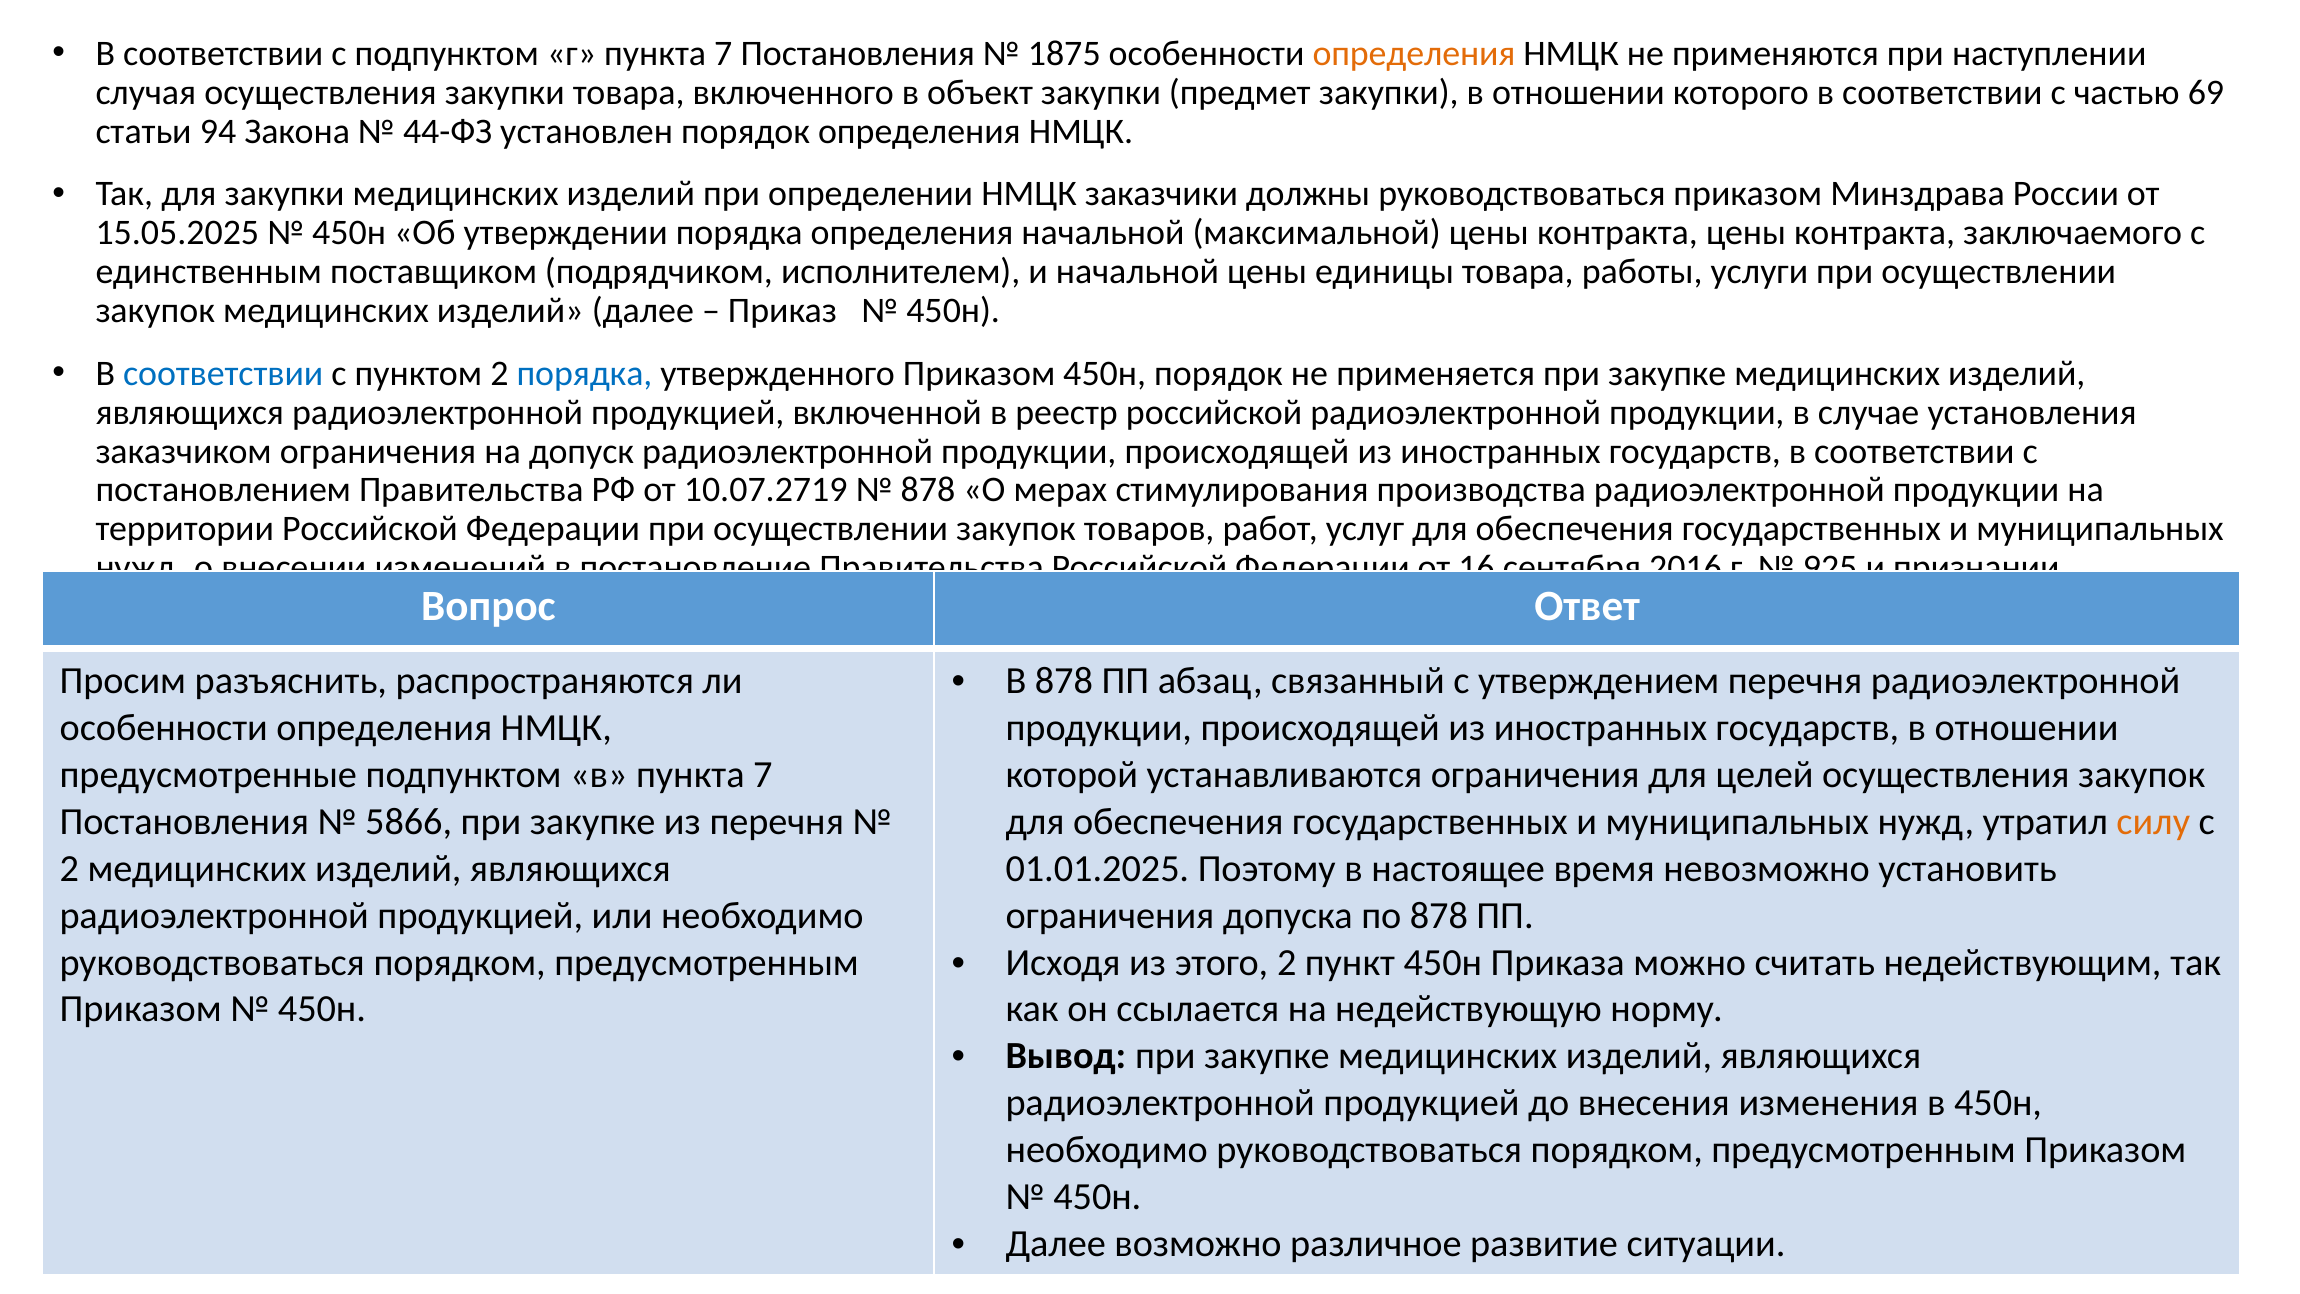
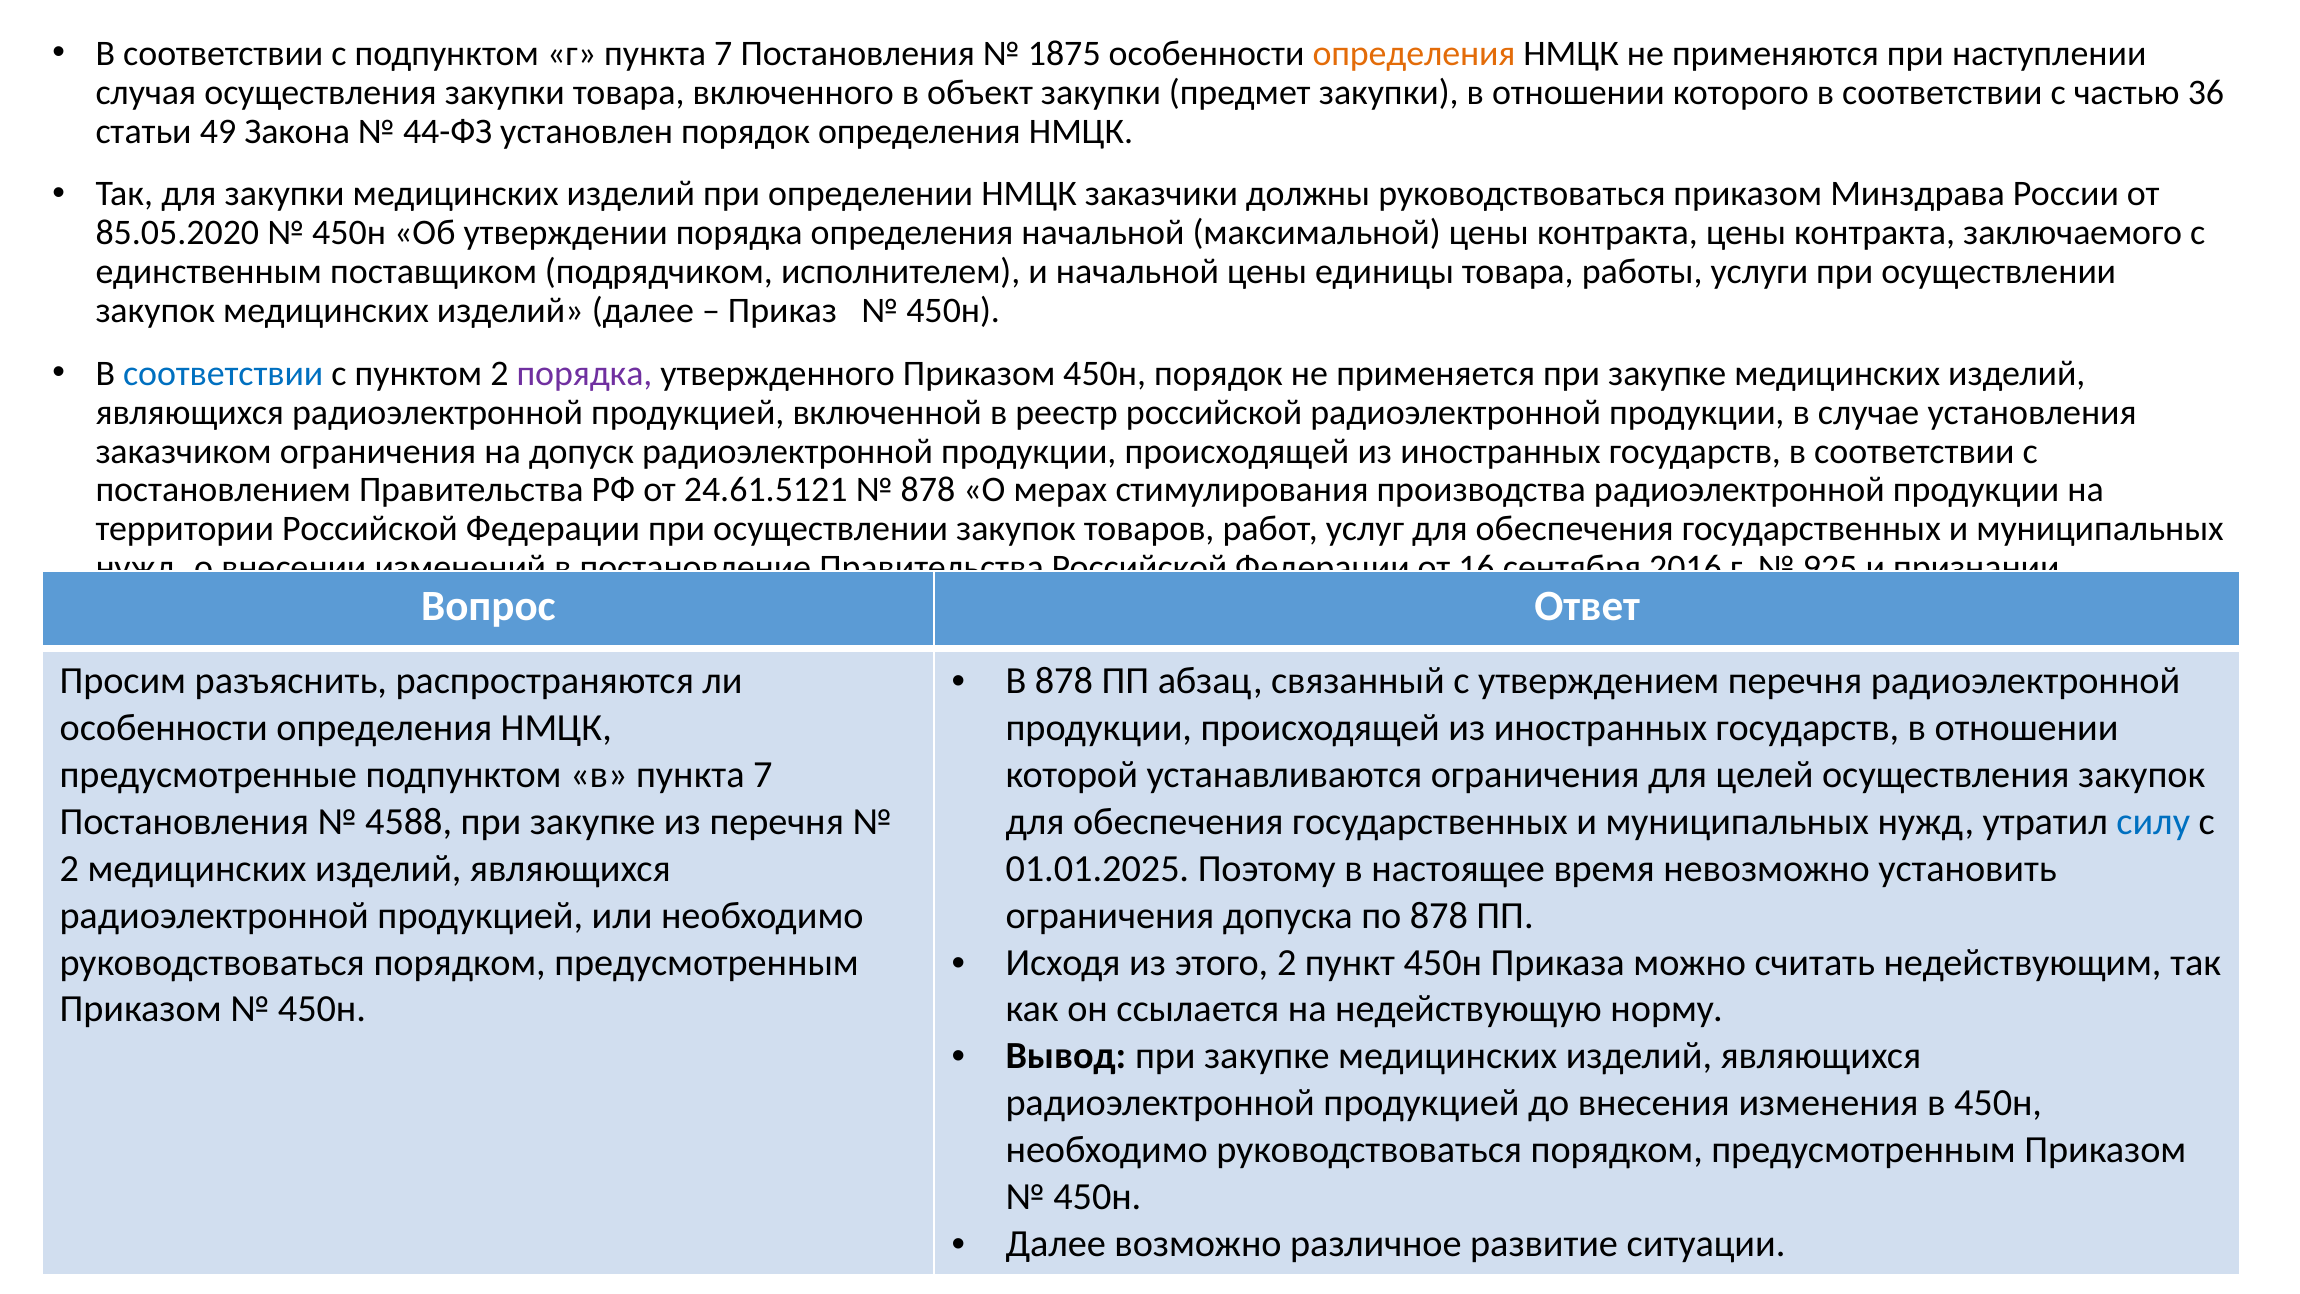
69: 69 -> 36
94: 94 -> 49
15.05.2025: 15.05.2025 -> 85.05.2020
порядка at (584, 373) colour: blue -> purple
10.07.2719: 10.07.2719 -> 24.61.5121
5866: 5866 -> 4588
силу at (2153, 822) colour: orange -> blue
